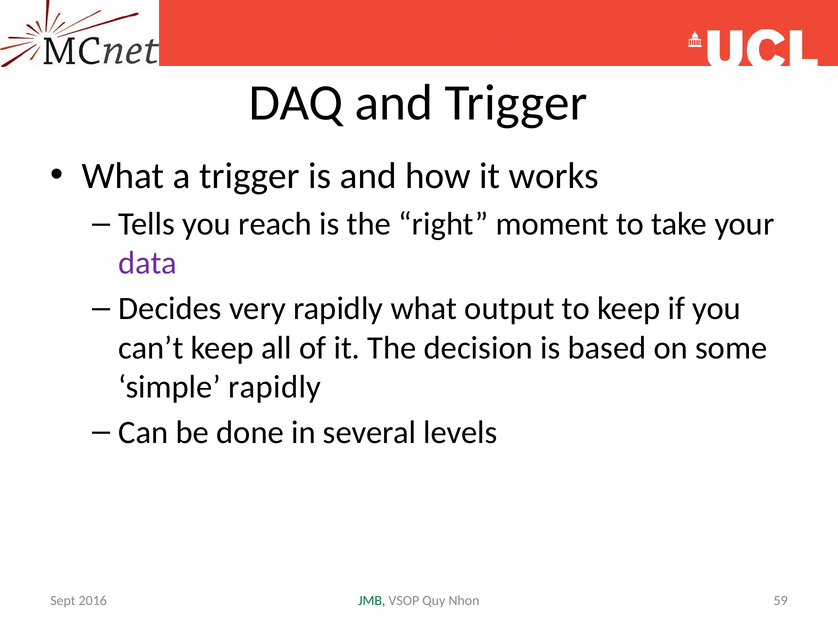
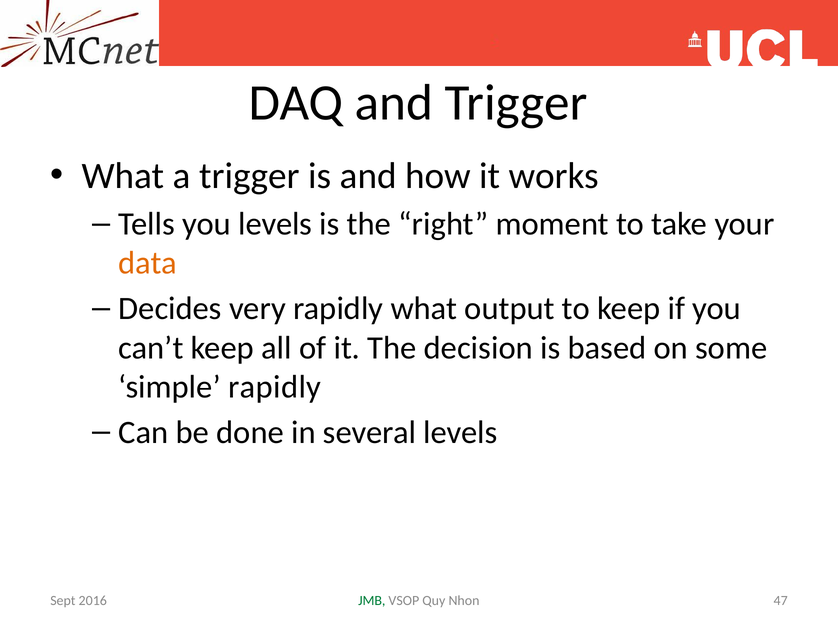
you reach: reach -> levels
data colour: purple -> orange
59: 59 -> 47
